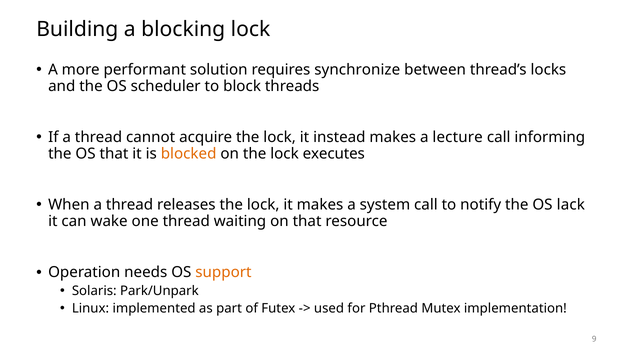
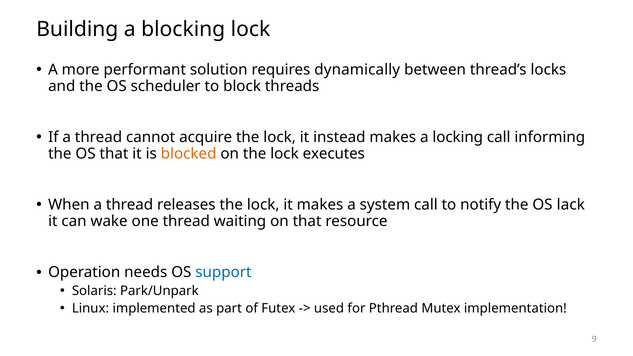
synchronize: synchronize -> dynamically
lecture: lecture -> locking
support colour: orange -> blue
